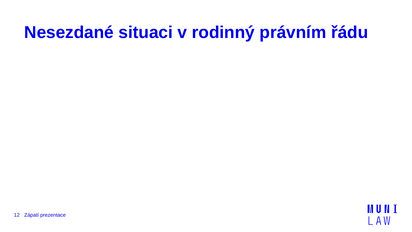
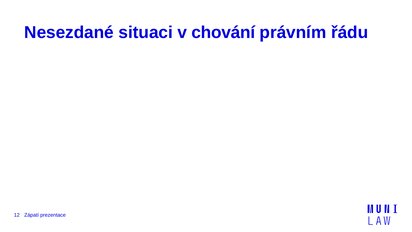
rodinný: rodinný -> chování
